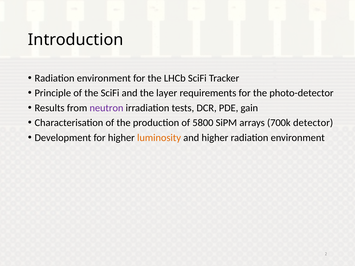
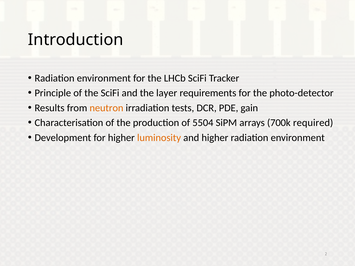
neutron colour: purple -> orange
5800: 5800 -> 5504
detector: detector -> required
